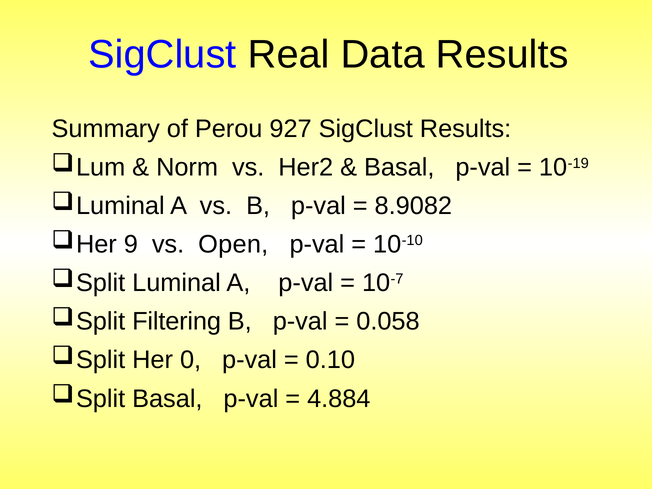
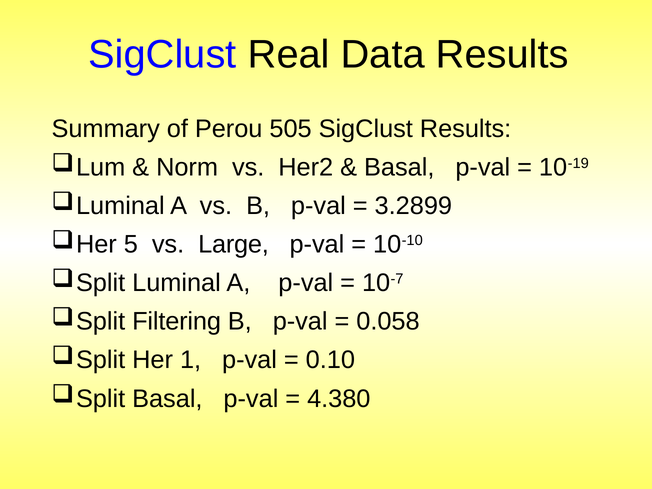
927: 927 -> 505
8.9082: 8.9082 -> 3.2899
9: 9 -> 5
Open: Open -> Large
0: 0 -> 1
4.884: 4.884 -> 4.380
